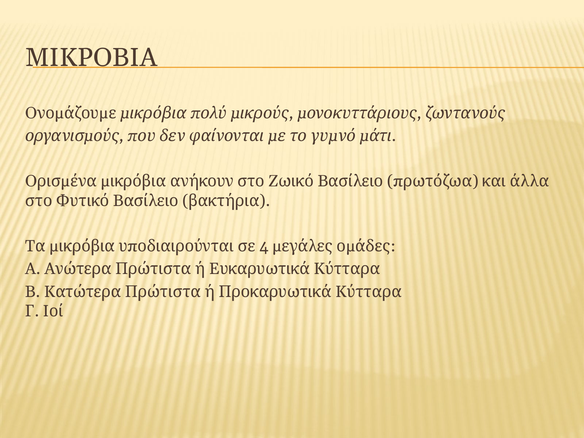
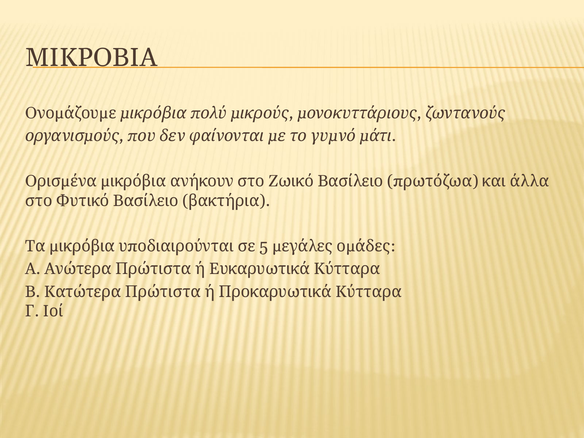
4: 4 -> 5
